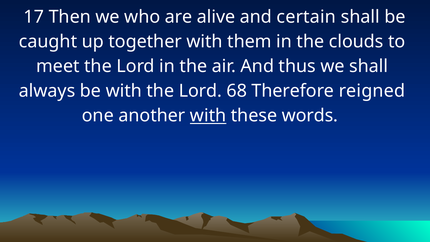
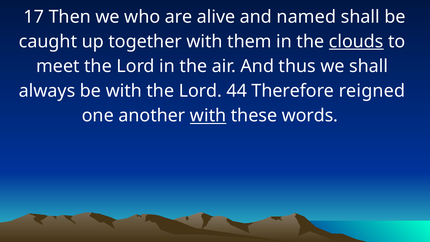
certain: certain -> named
clouds underline: none -> present
68: 68 -> 44
